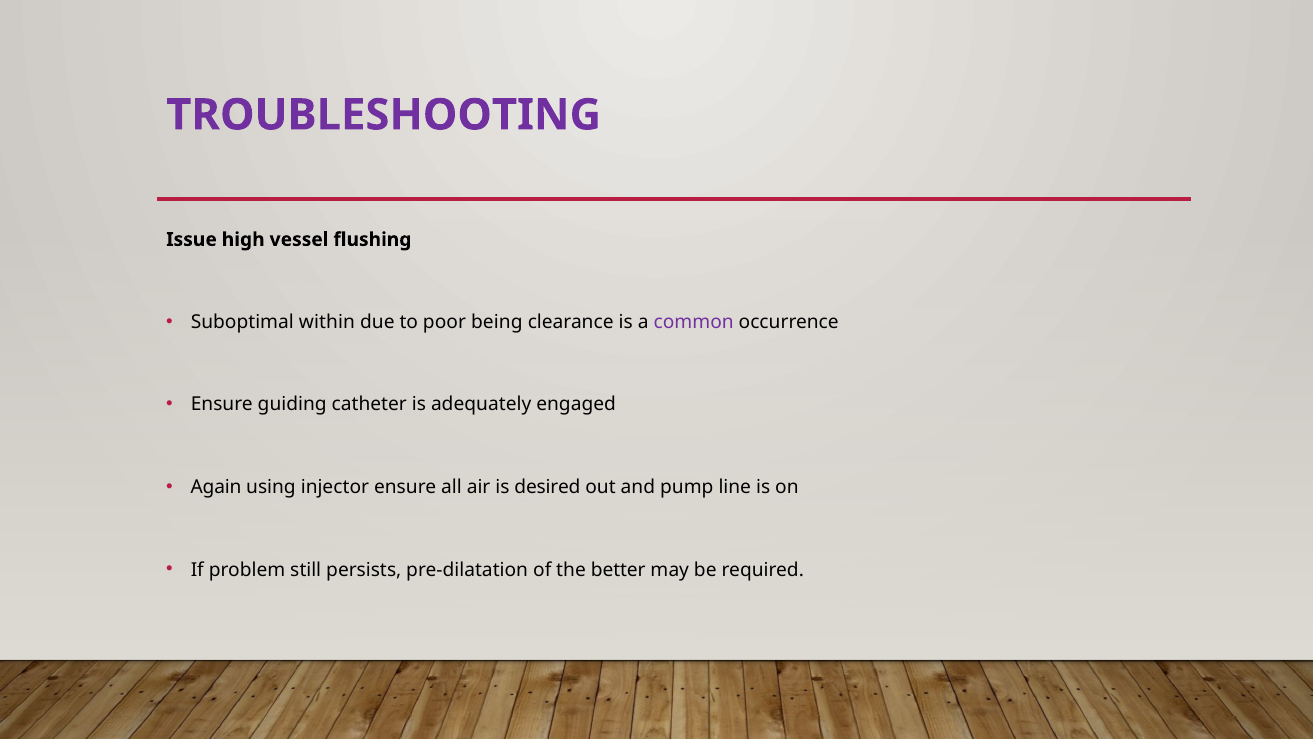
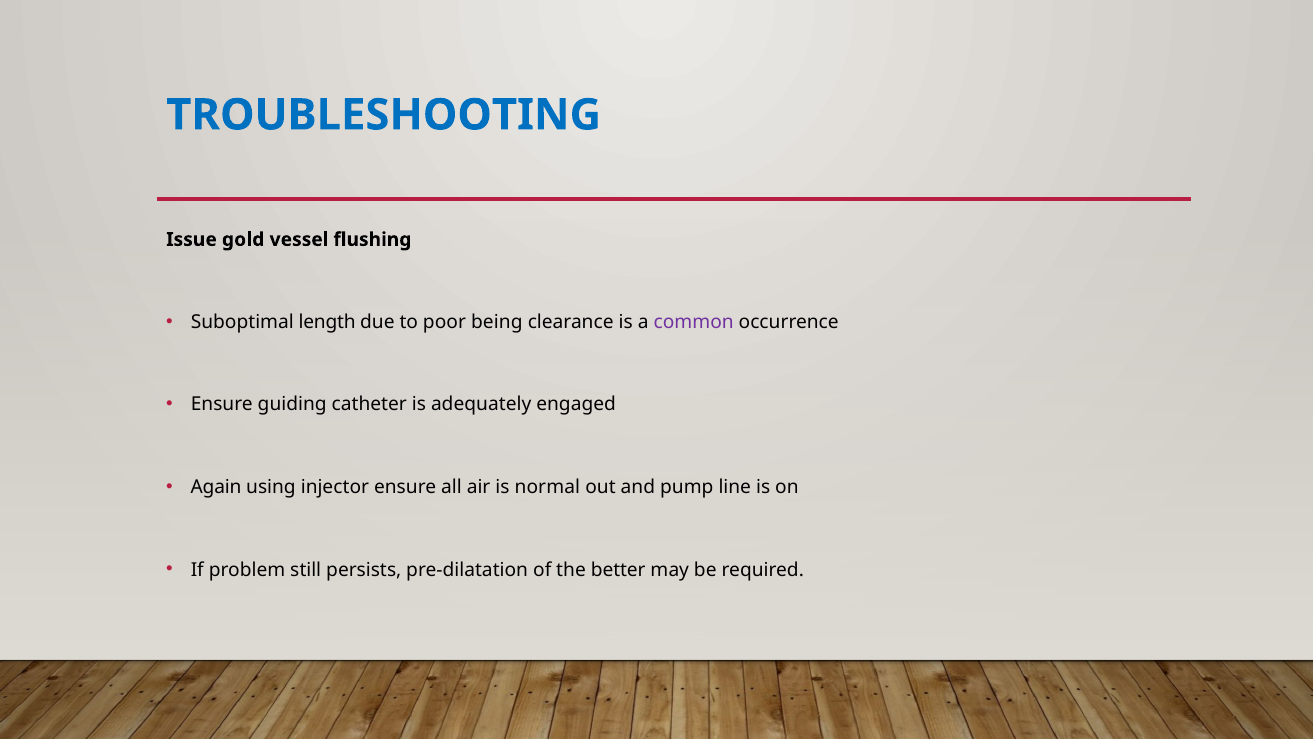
TROUBLESHOOTING colour: purple -> blue
high: high -> gold
within: within -> length
desired: desired -> normal
